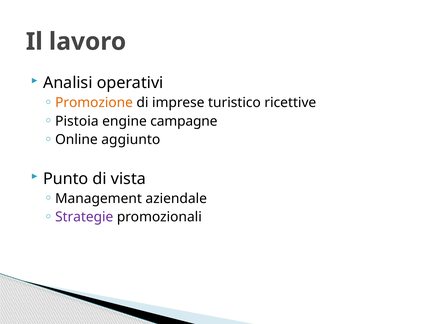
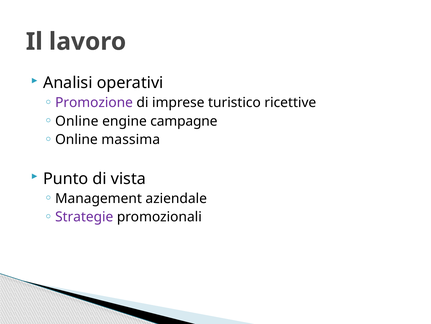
Promozione colour: orange -> purple
Pistoia at (77, 121): Pistoia -> Online
aggiunto: aggiunto -> massima
